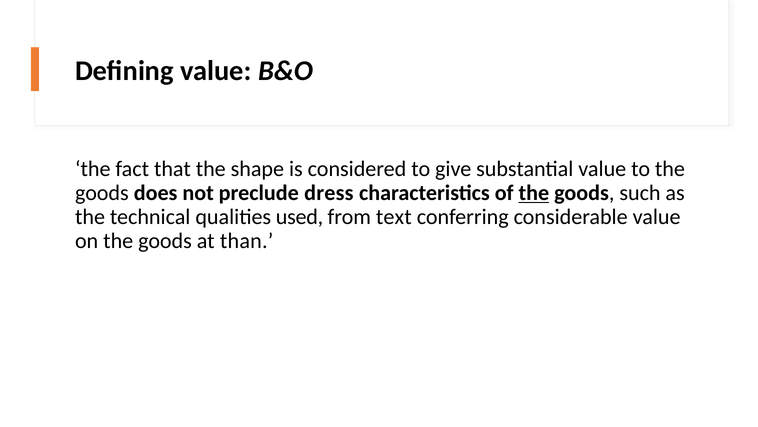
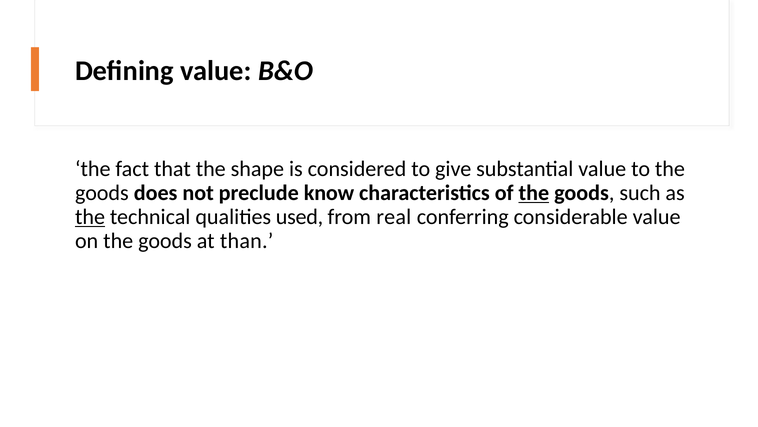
dress: dress -> know
the at (90, 217) underline: none -> present
text: text -> real
